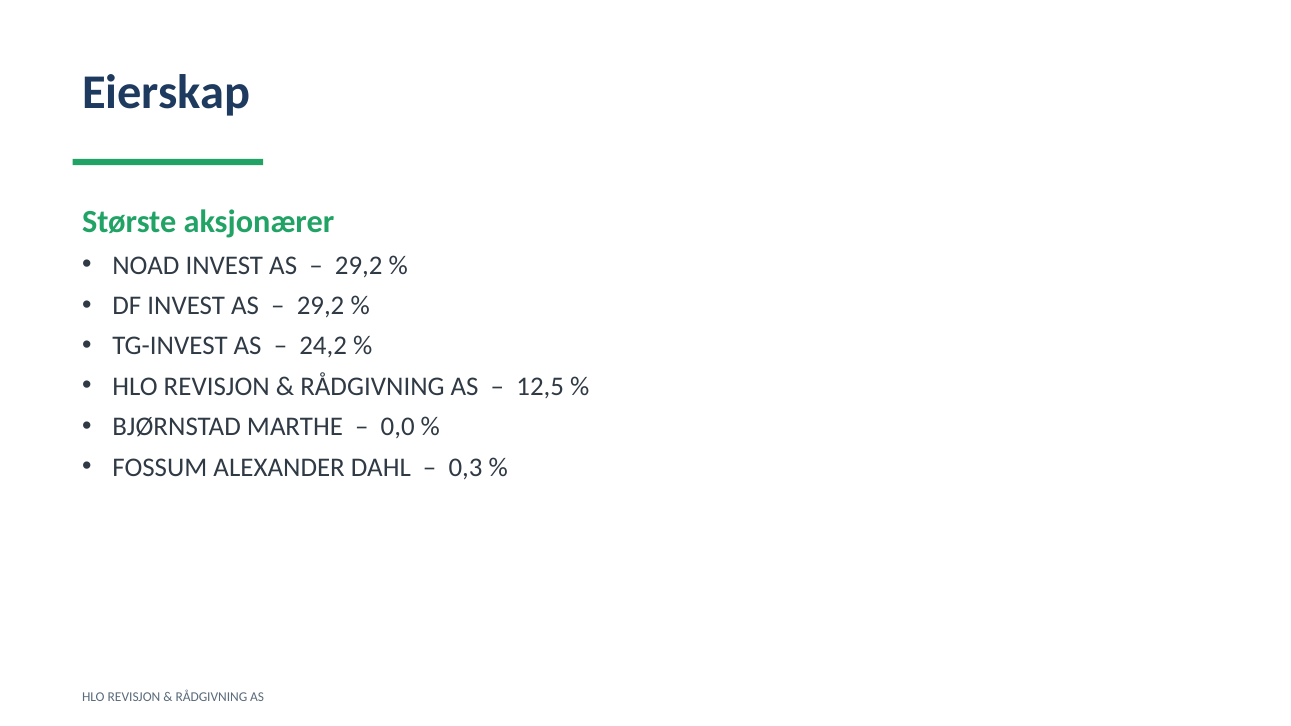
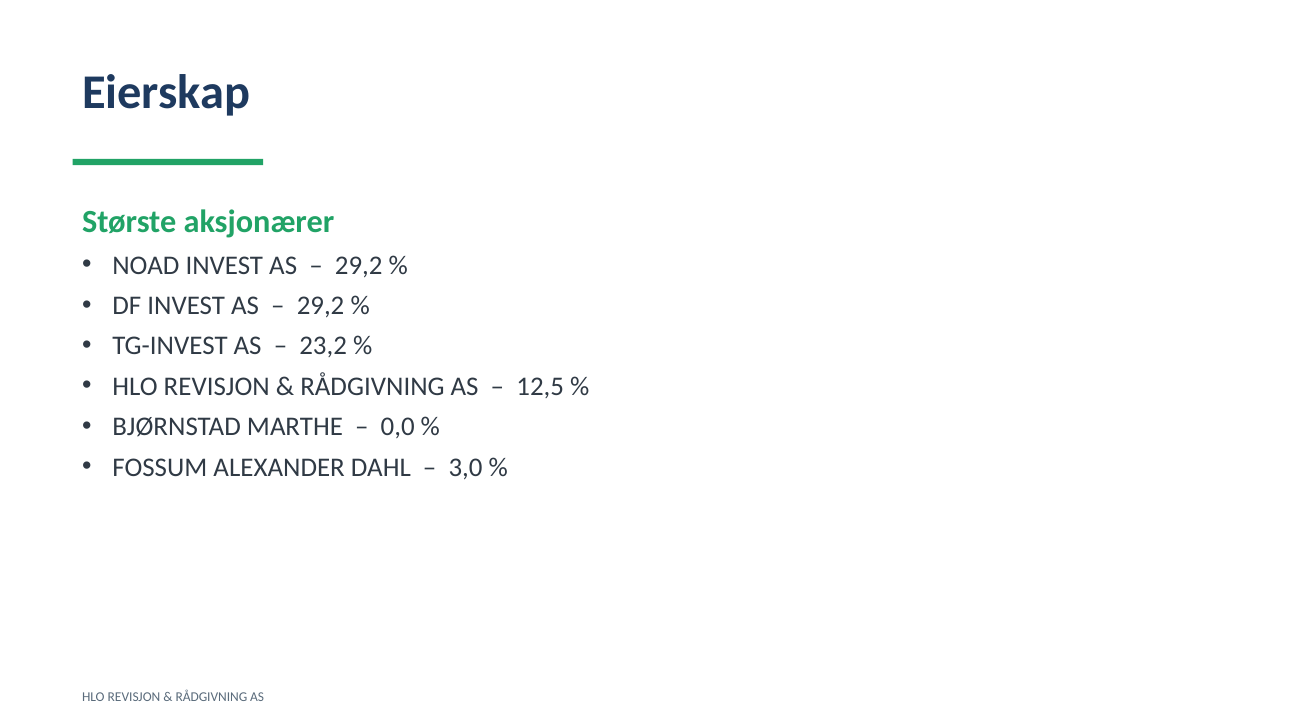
24,2: 24,2 -> 23,2
0,3: 0,3 -> 3,0
